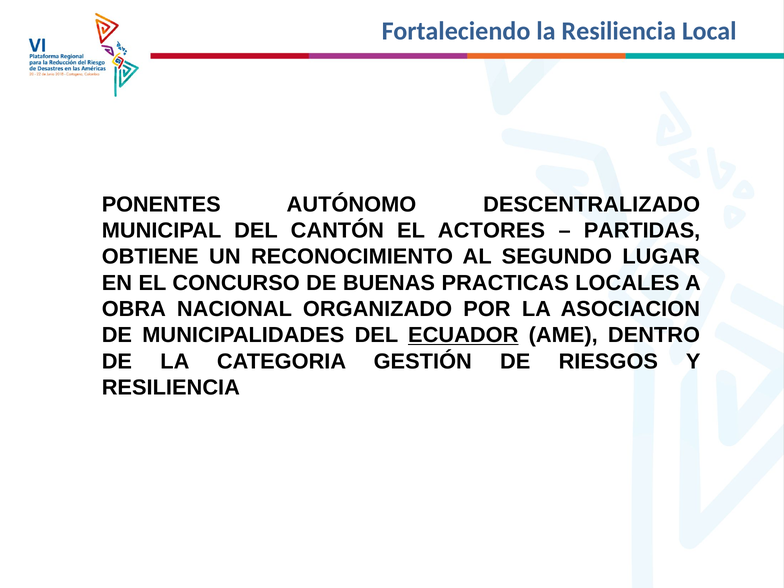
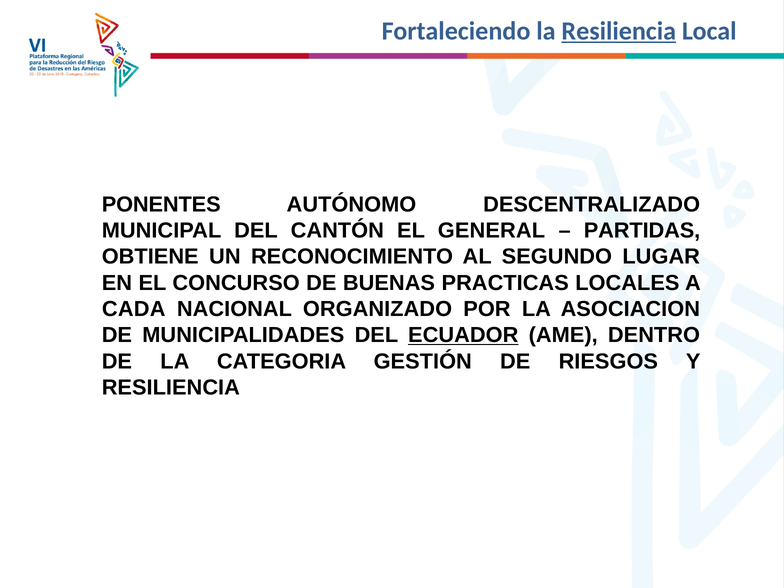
Resiliencia at (619, 31) underline: none -> present
ACTORES: ACTORES -> GENERAL
OBRA: OBRA -> CADA
